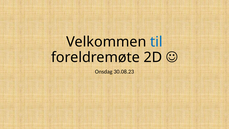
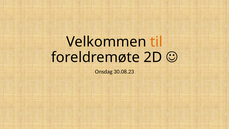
til colour: blue -> orange
